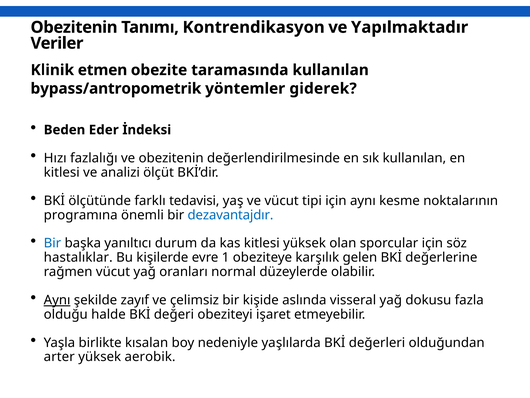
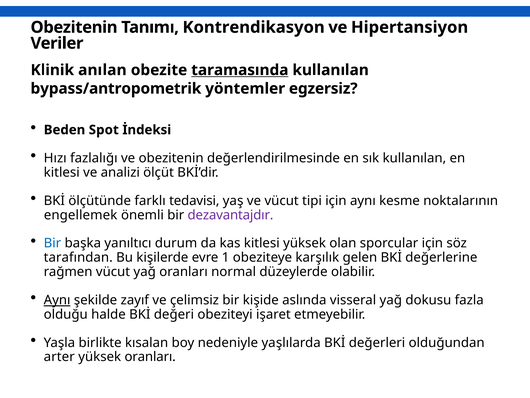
Yapılmaktadır: Yapılmaktadır -> Hipertansiyon
etmen: etmen -> anılan
taramasında underline: none -> present
giderek: giderek -> egzersiz
Eder: Eder -> Spot
programına: programına -> engellemek
dezavantajdır colour: blue -> purple
hastalıklar: hastalıklar -> tarafından
yüksek aerobik: aerobik -> oranları
